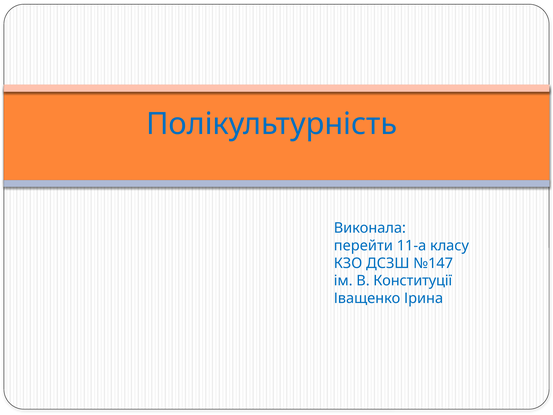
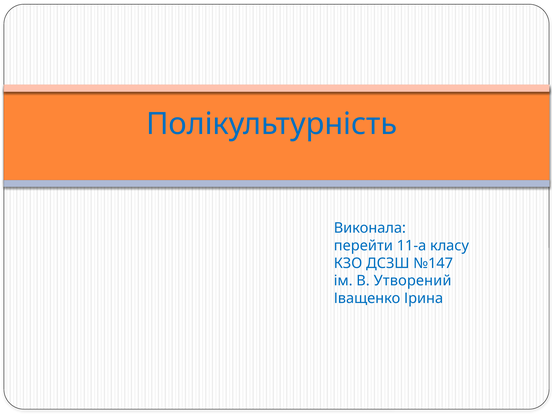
Конституції: Конституції -> Утворений
